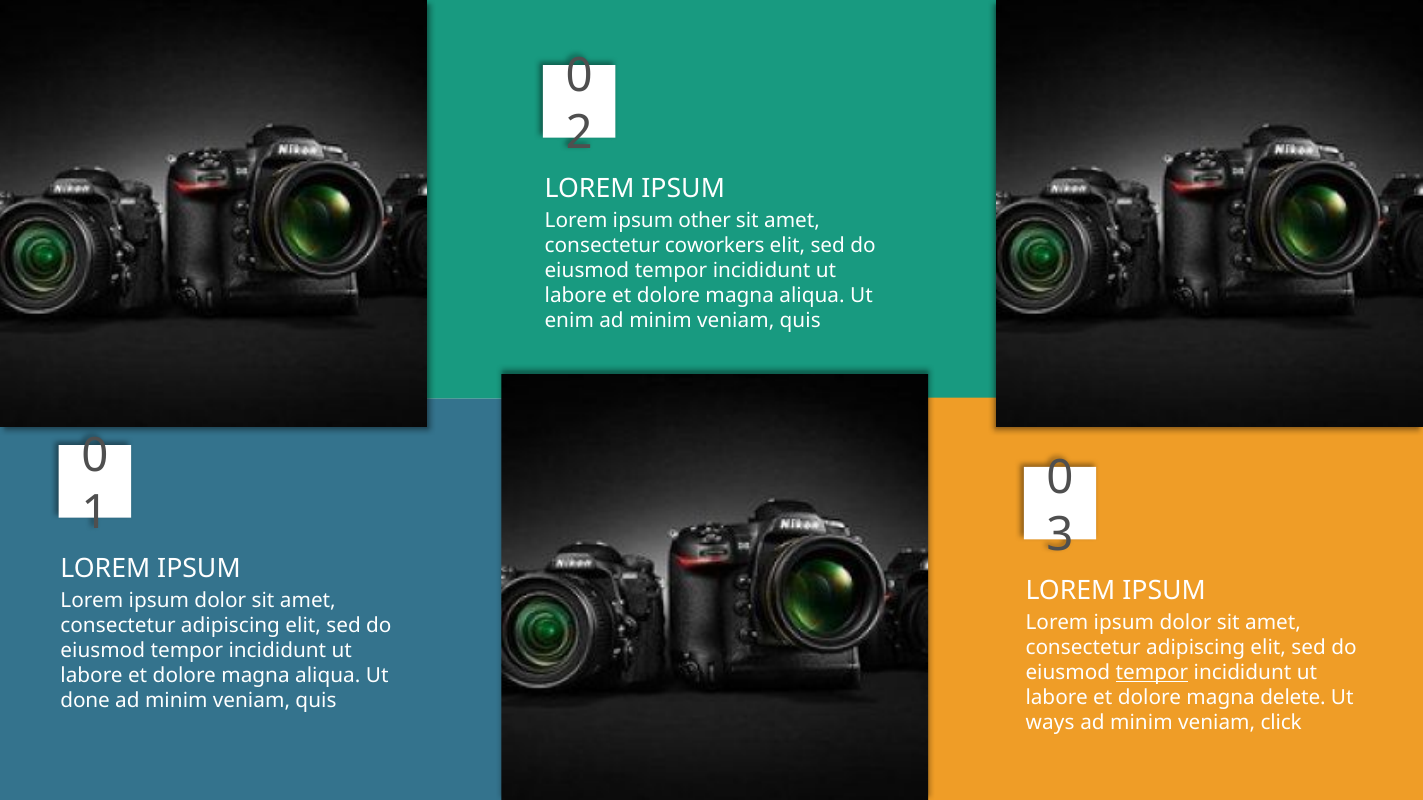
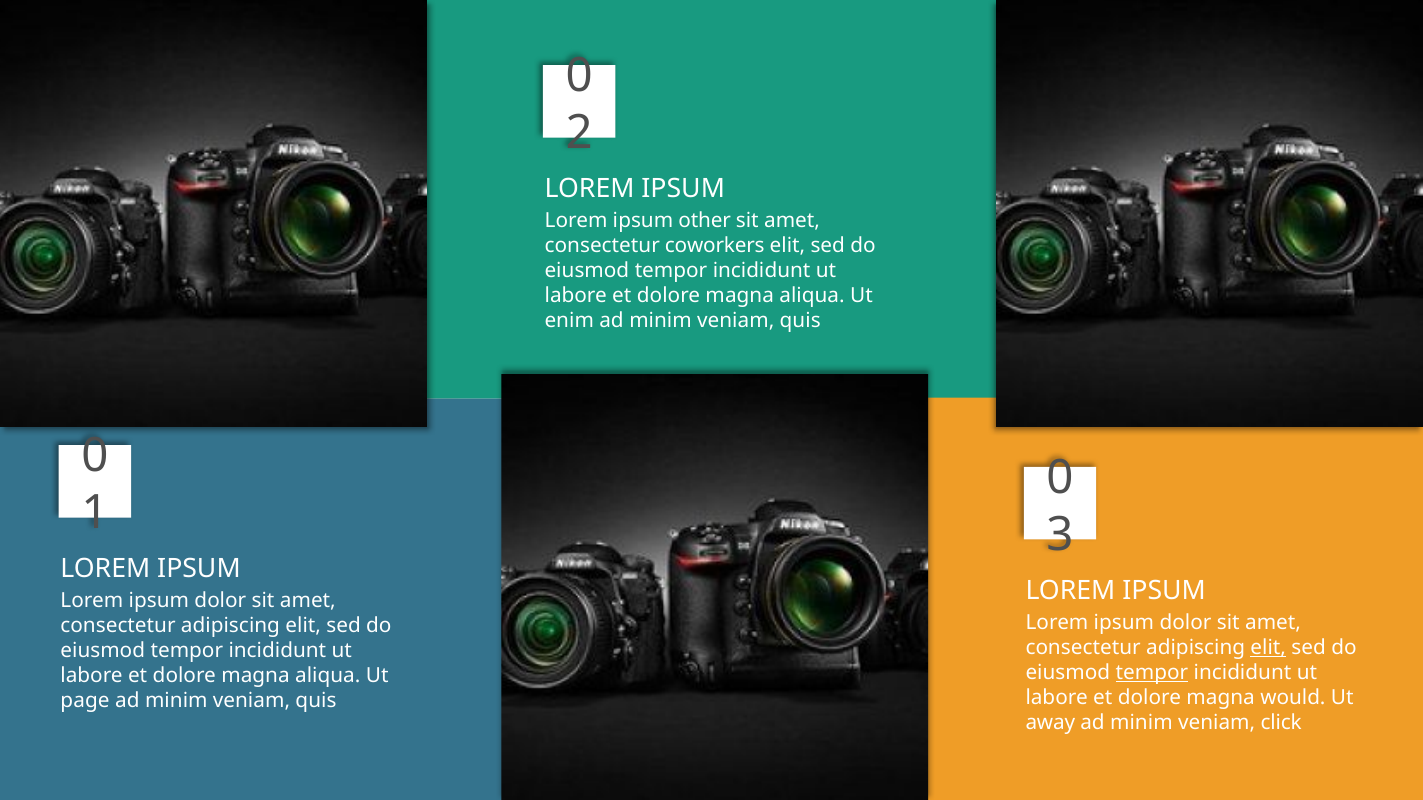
elit at (1268, 648) underline: none -> present
delete: delete -> would
done: done -> page
ways: ways -> away
